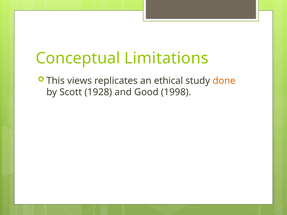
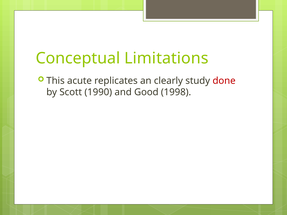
views: views -> acute
ethical: ethical -> clearly
done colour: orange -> red
1928: 1928 -> 1990
